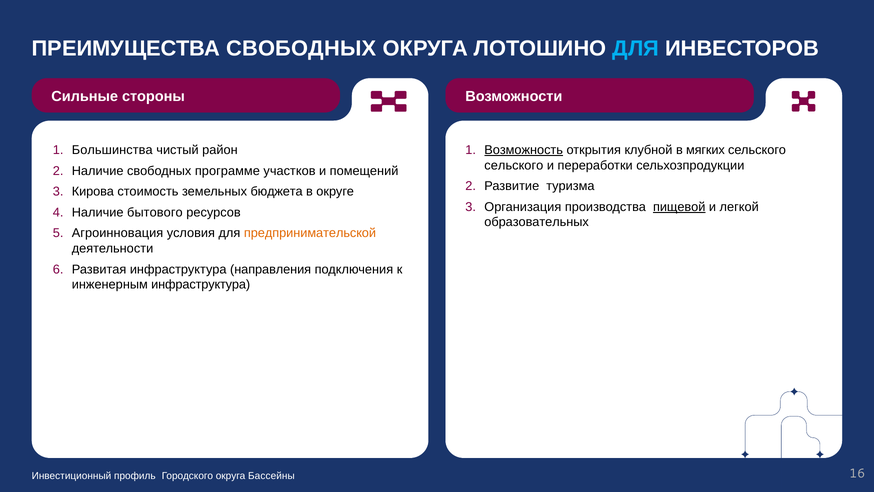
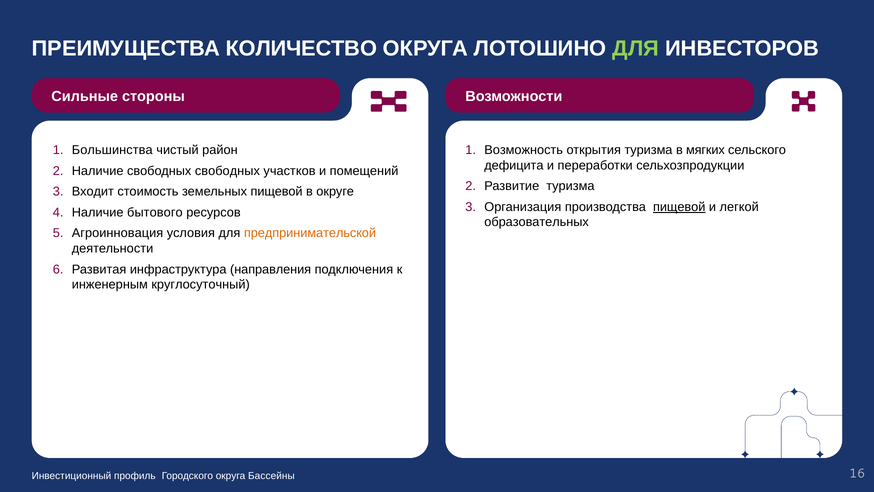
ПРЕИМУЩЕСТВА СВОБОДНЫХ: СВОБОДНЫХ -> КОЛИЧЕСТВО
ДЛЯ at (636, 48) colour: light blue -> light green
Возможность underline: present -> none
открытия клубной: клубной -> туризма
сельского at (514, 165): сельского -> дефицита
свободных программе: программе -> свободных
Кирова: Кирова -> Входит
земельных бюджета: бюджета -> пищевой
инженерным инфраструктура: инфраструктура -> круглосуточный
